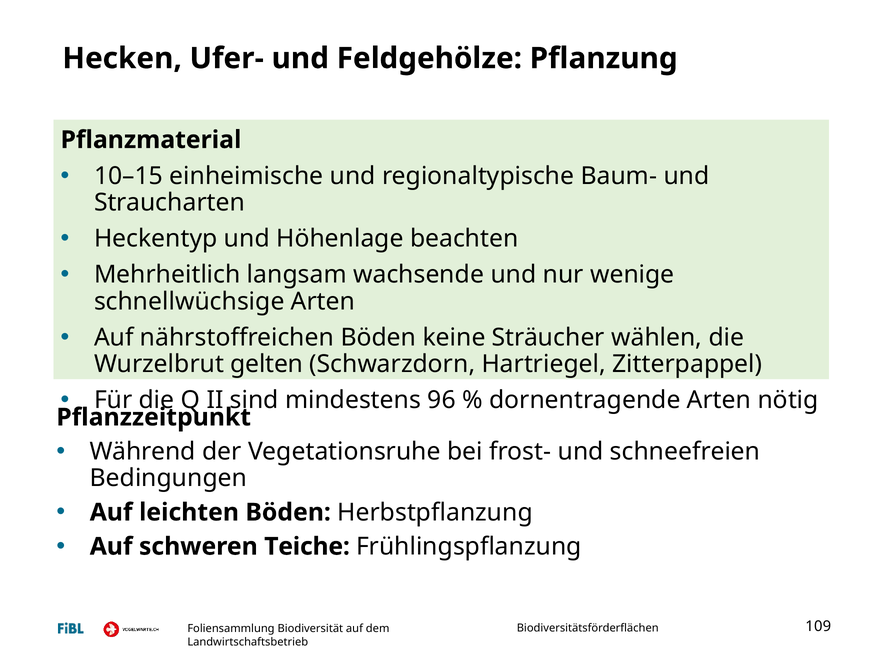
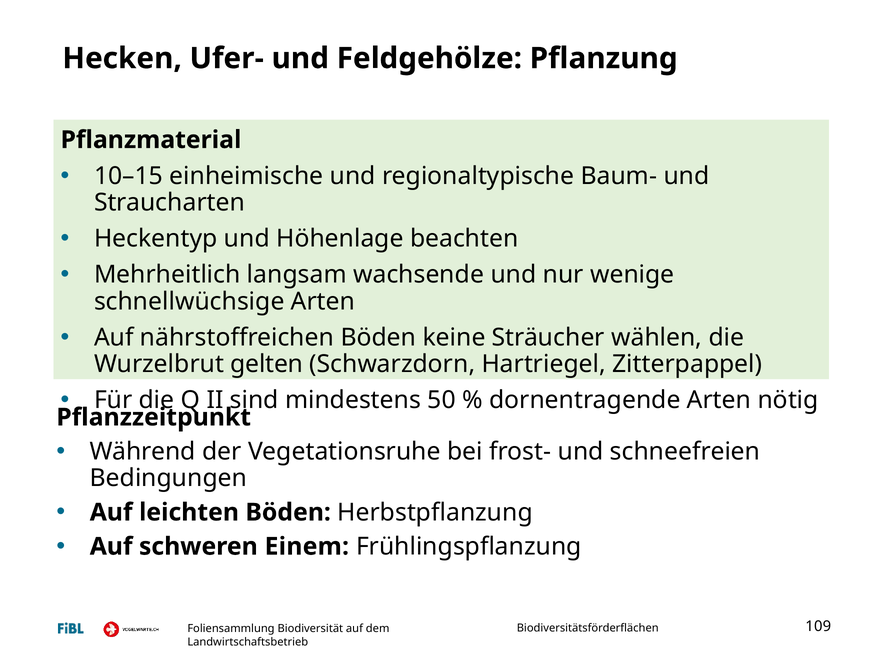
96: 96 -> 50
Teiche: Teiche -> Einem
